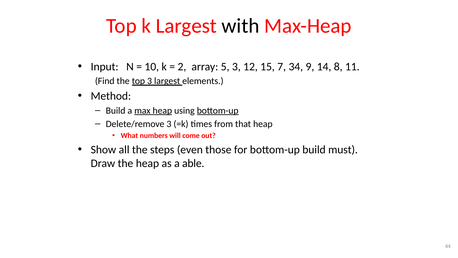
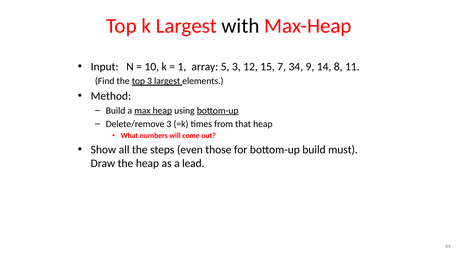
2: 2 -> 1
able: able -> lead
